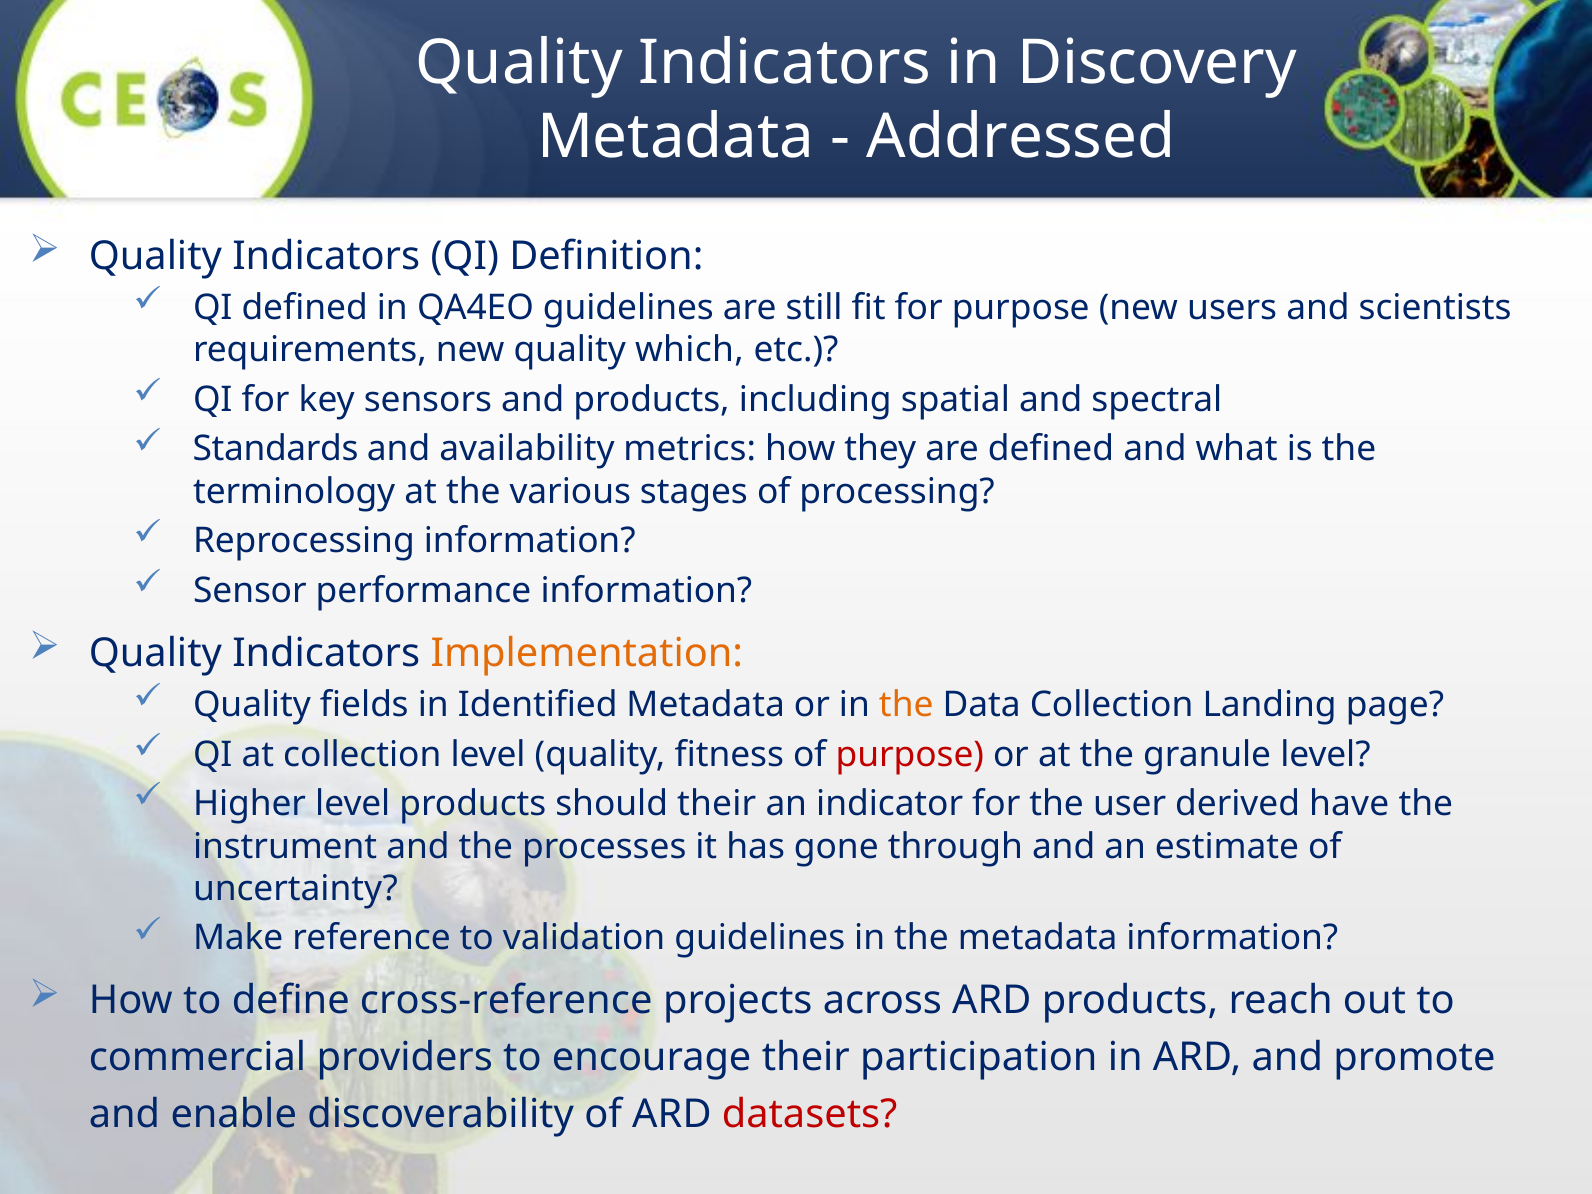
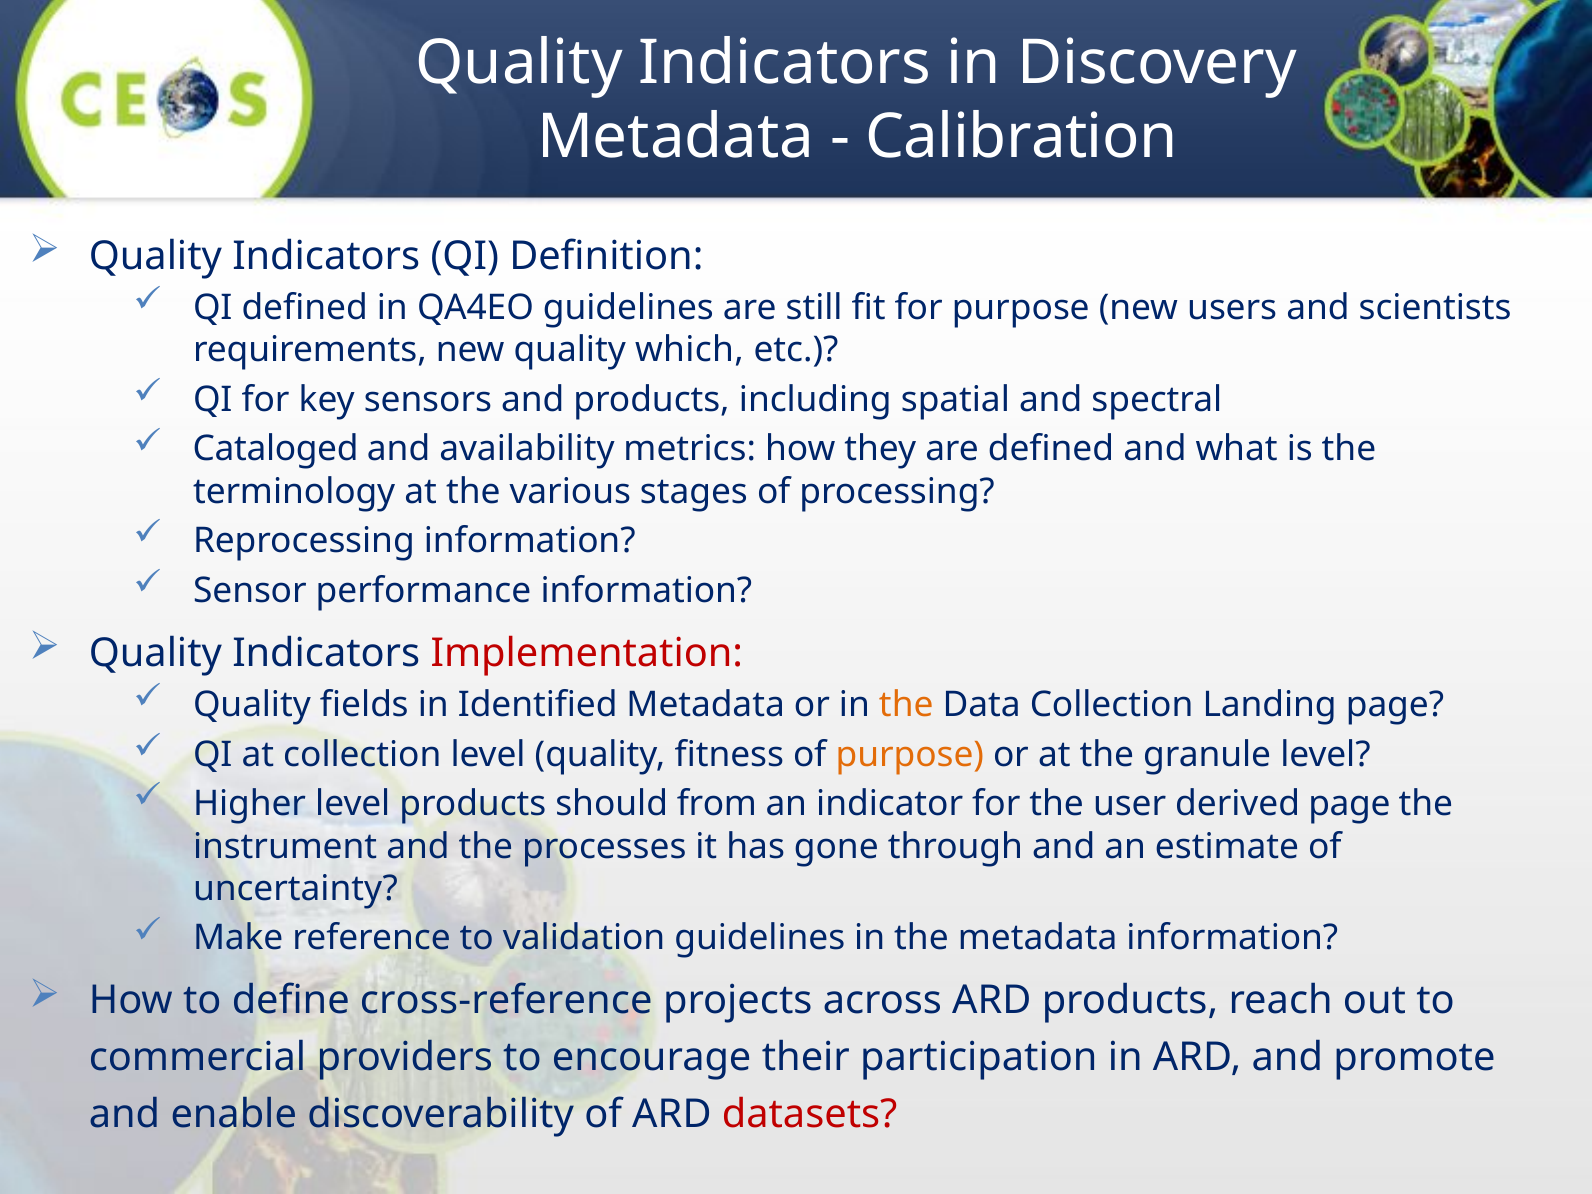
Addressed: Addressed -> Calibration
Standards: Standards -> Cataloged
Implementation colour: orange -> red
purpose at (910, 754) colour: red -> orange
should their: their -> from
derived have: have -> page
